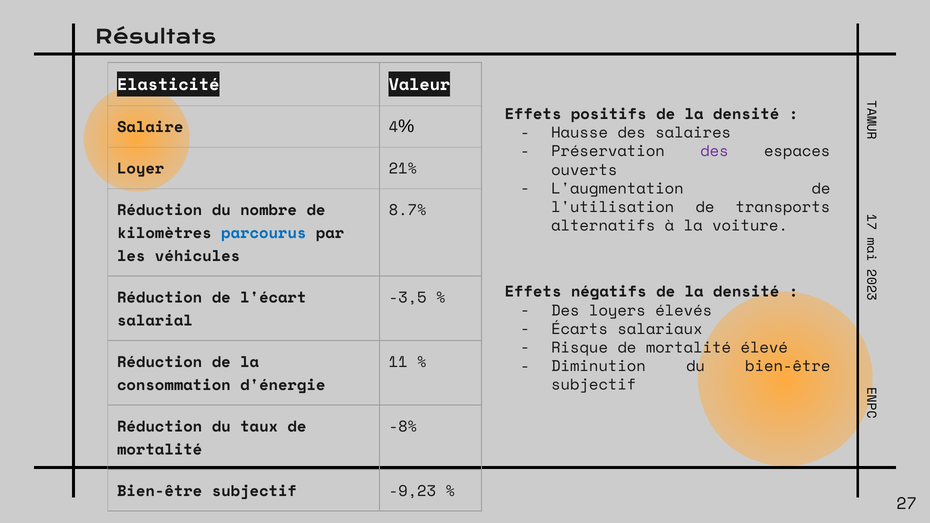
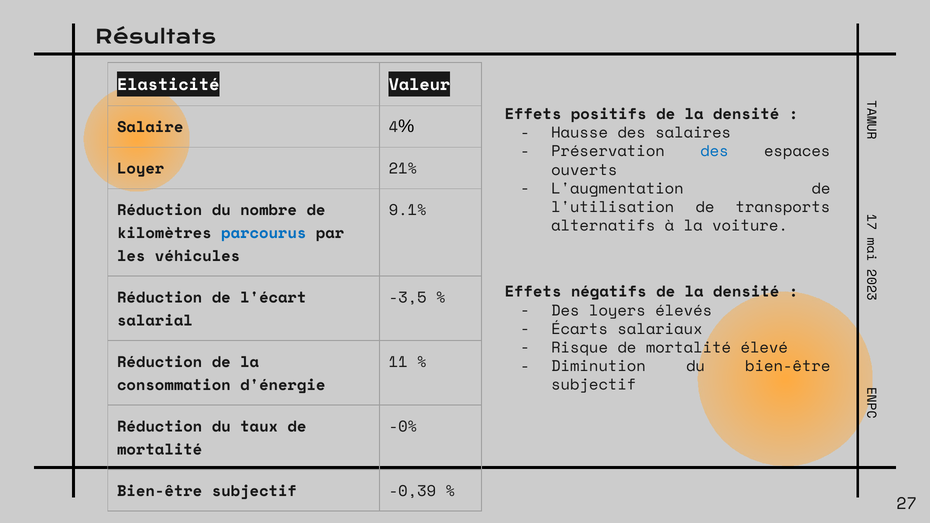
des at (714, 151) colour: purple -> blue
8.7%: 8.7% -> 9.1%
-8%: -8% -> -0%
-9,23: -9,23 -> -0,39
